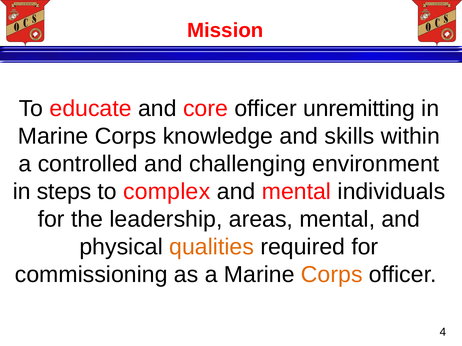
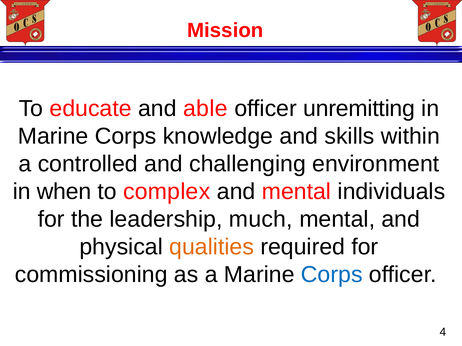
core: core -> able
steps: steps -> when
areas: areas -> much
Corps at (332, 275) colour: orange -> blue
